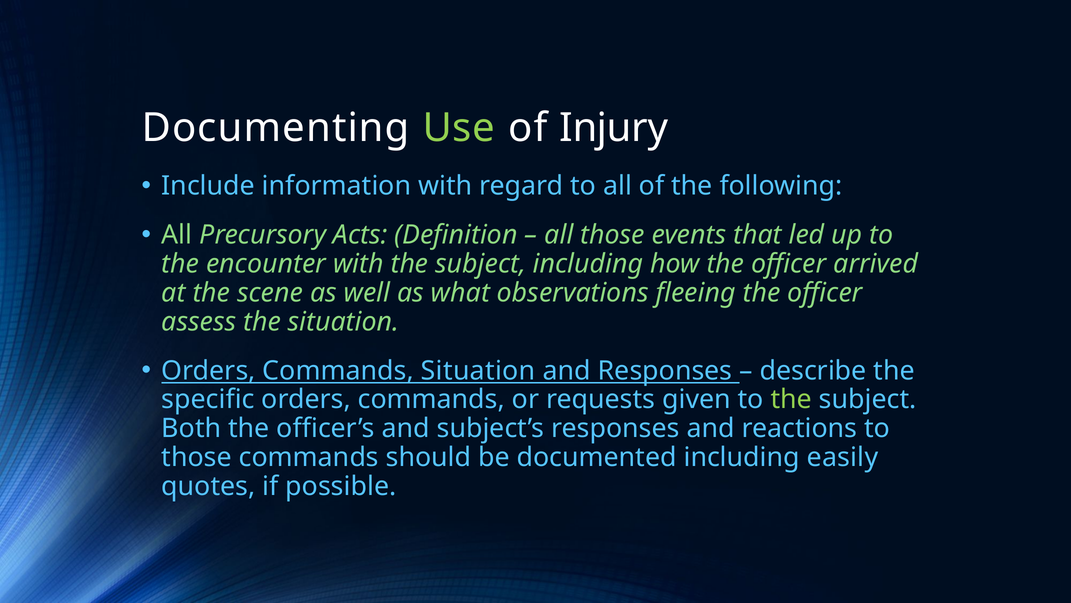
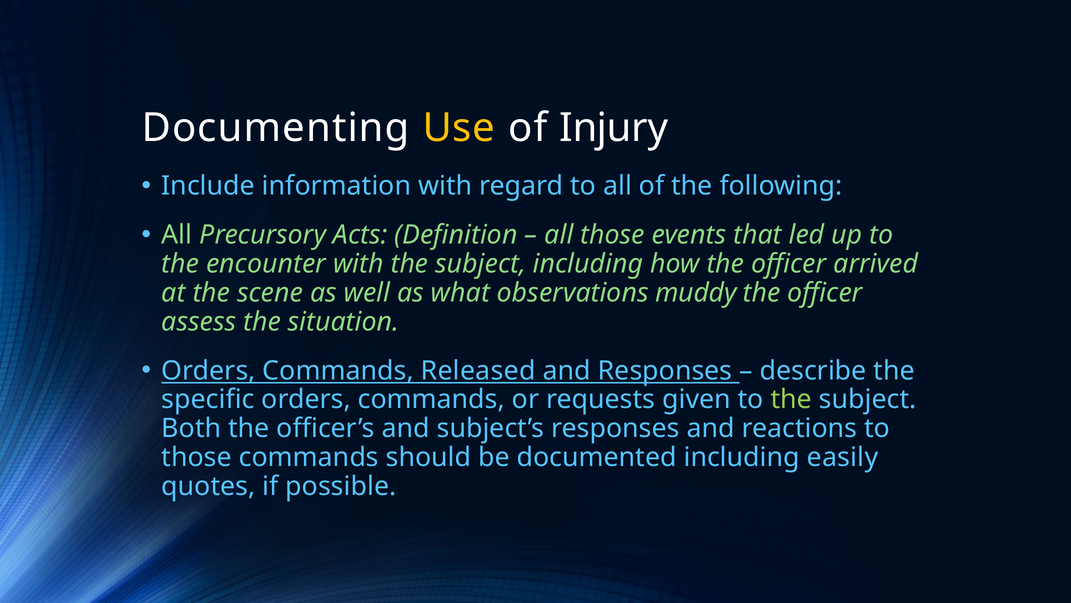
Use colour: light green -> yellow
fleeing: fleeing -> muddy
Commands Situation: Situation -> Released
